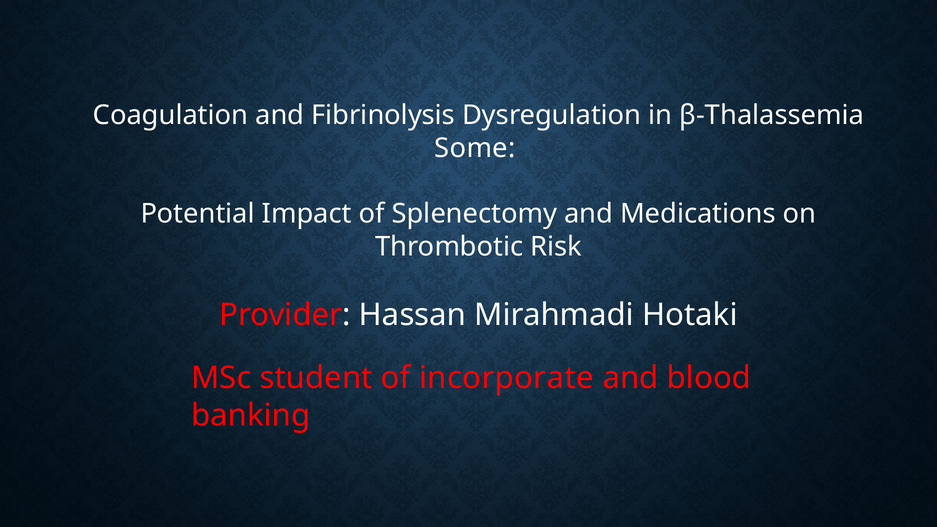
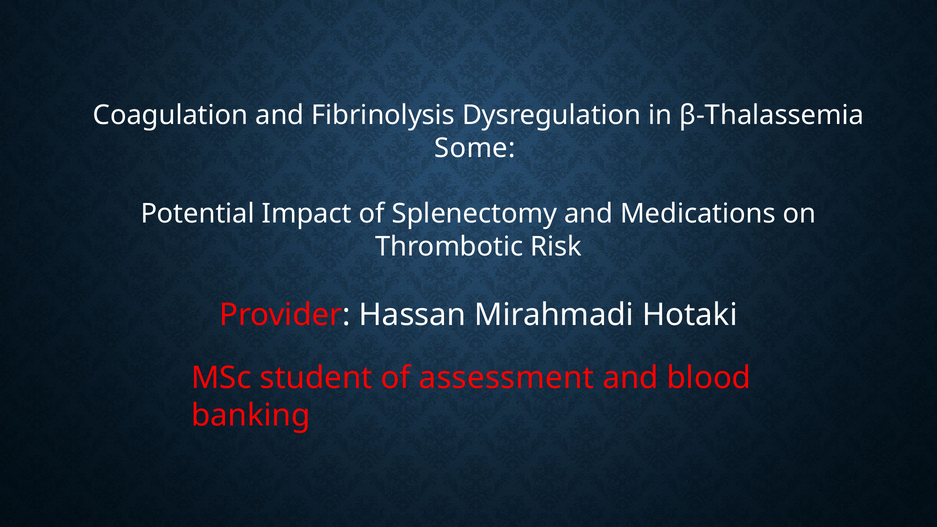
incorporate: incorporate -> assessment
